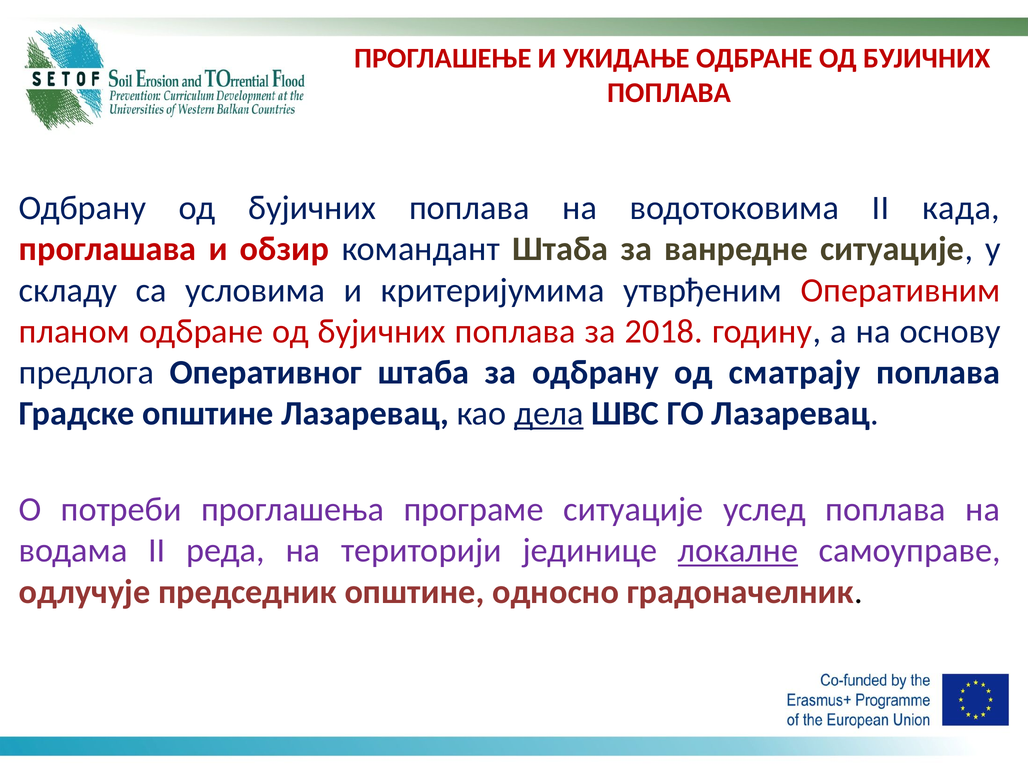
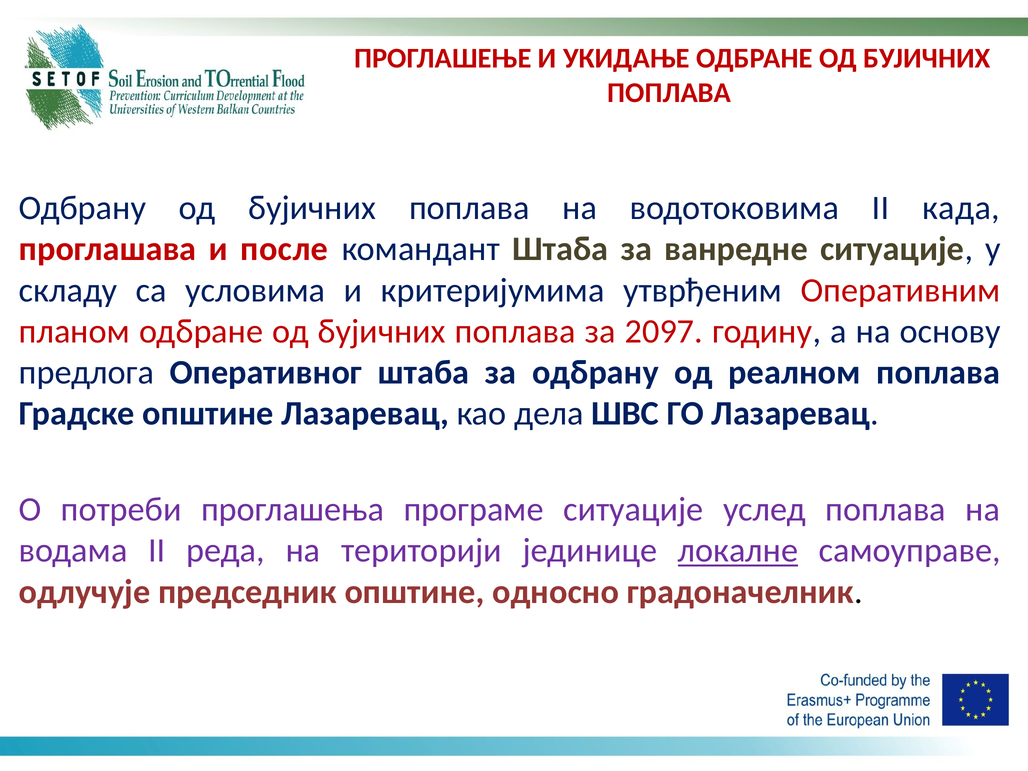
обзир: обзир -> после
2018: 2018 -> 2097
сматрају: сматрају -> реалном
дела underline: present -> none
